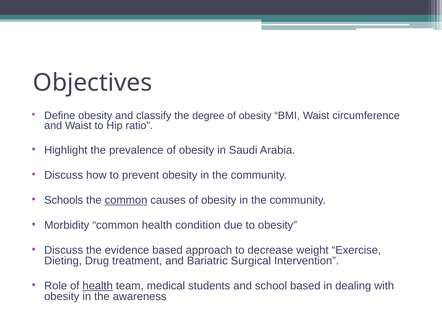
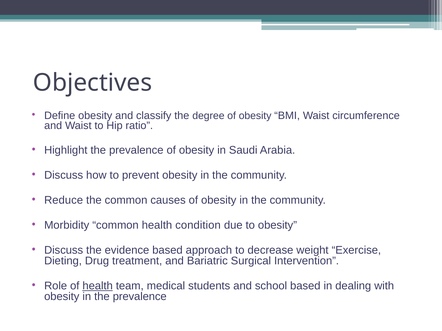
Schools: Schools -> Reduce
common at (126, 200) underline: present -> none
in the awareness: awareness -> prevalence
